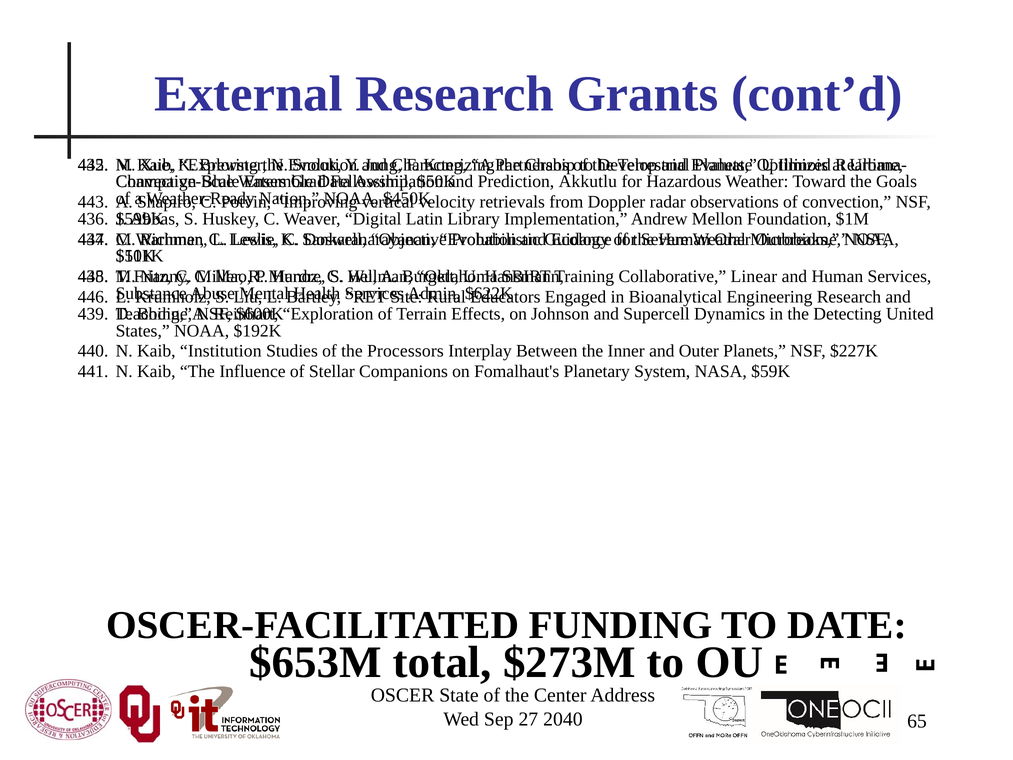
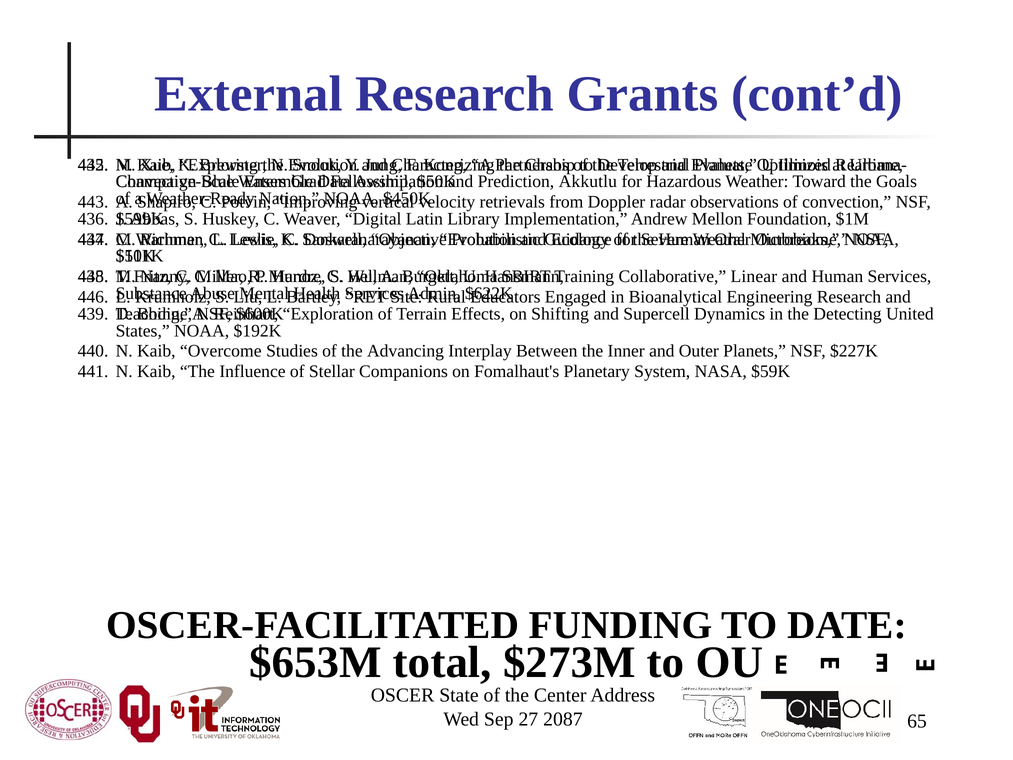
Johnson: Johnson -> Shifting
Institution: Institution -> Overcome
Processors: Processors -> Advancing
2040: 2040 -> 2087
